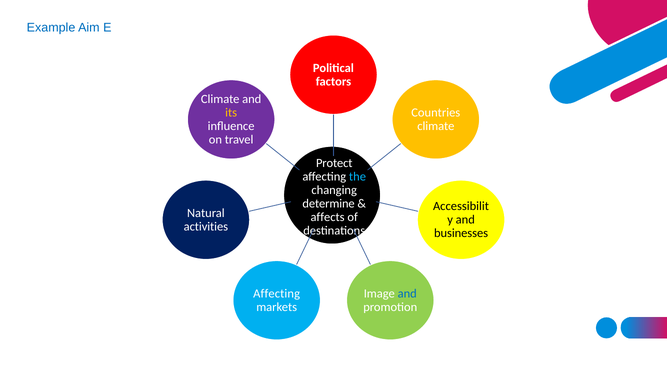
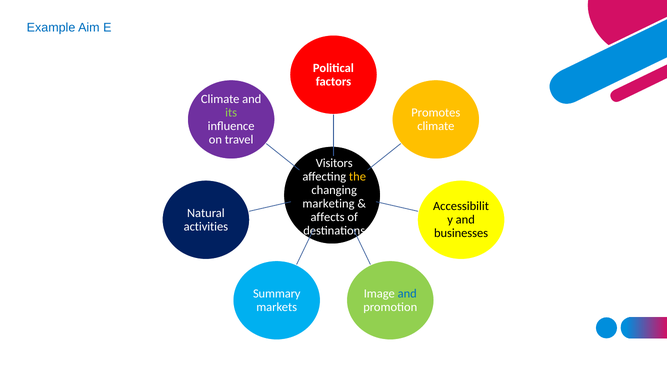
its colour: yellow -> light green
Countries: Countries -> Promotes
Protect: Protect -> Visitors
the colour: light blue -> yellow
determine: determine -> marketing
Affecting at (277, 294): Affecting -> Summary
